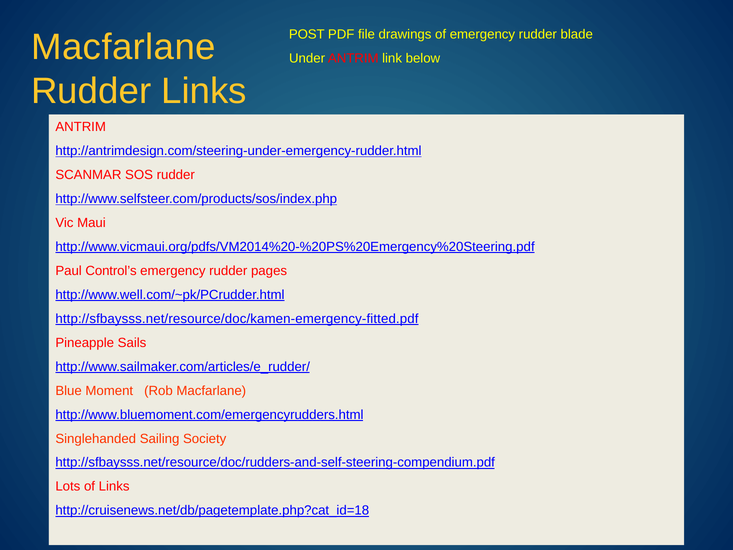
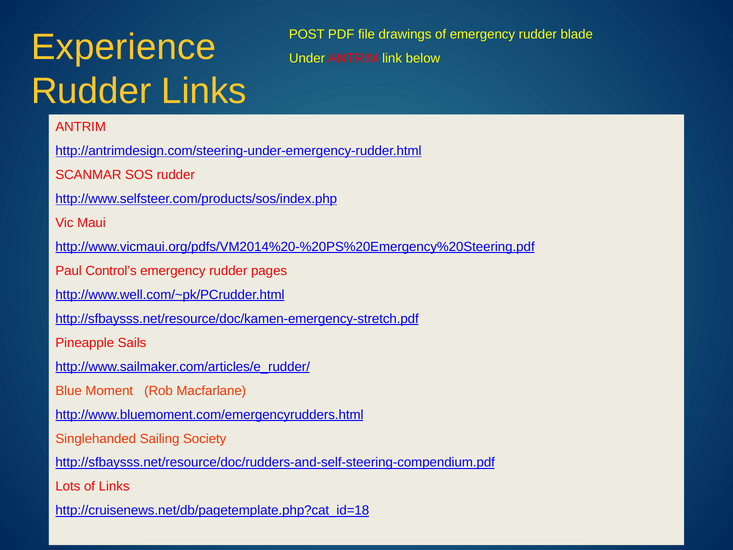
Macfarlane at (124, 47): Macfarlane -> Experience
http://sfbaysss.net/resource/doc/kamen-emergency-fitted.pdf: http://sfbaysss.net/resource/doc/kamen-emergency-fitted.pdf -> http://sfbaysss.net/resource/doc/kamen-emergency-stretch.pdf
